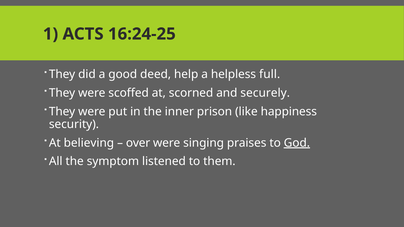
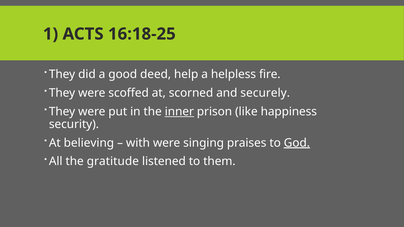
16:24-25: 16:24-25 -> 16:18-25
full: full -> fire
inner underline: none -> present
over: over -> with
symptom: symptom -> gratitude
